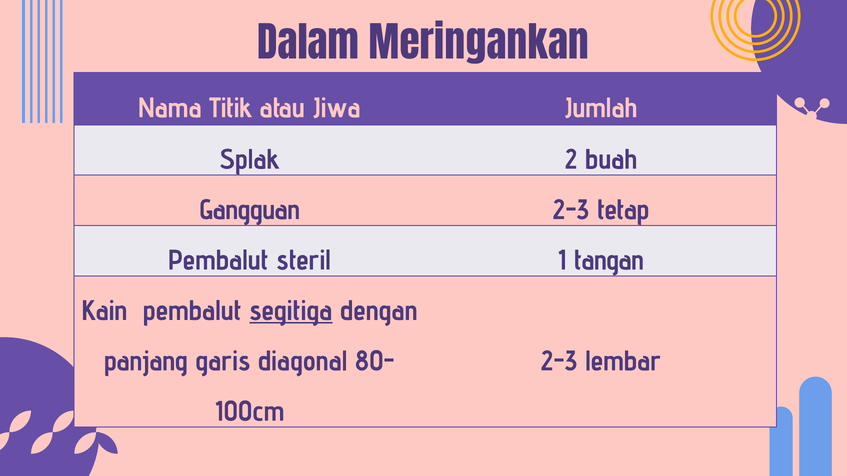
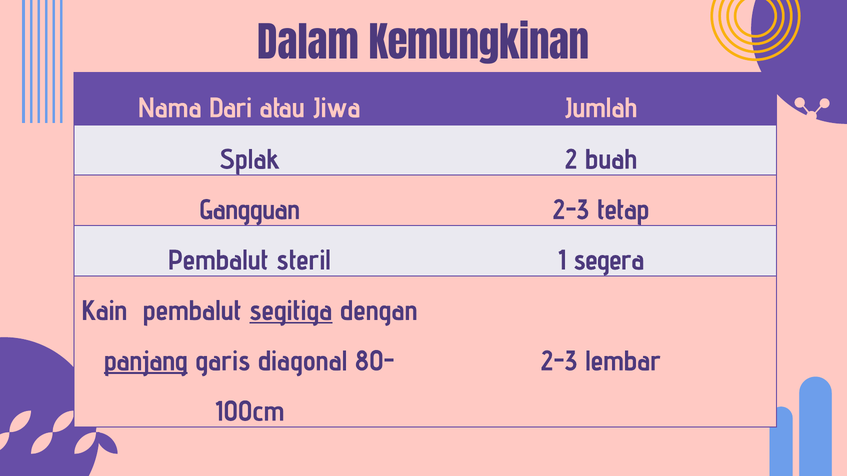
Meringankan: Meringankan -> Kemungkinan
Titik: Titik -> Dari
tangan: tangan -> segera
panjang underline: none -> present
